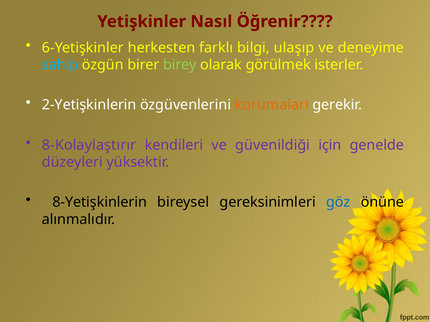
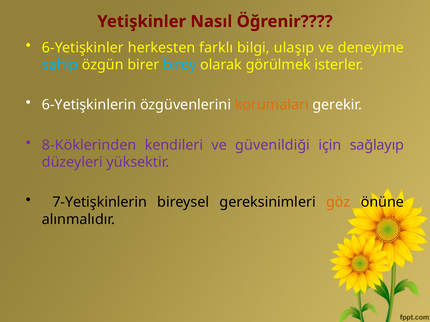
birey colour: light green -> light blue
2-Yetişkinlerin: 2-Yetişkinlerin -> 6-Yetişkinlerin
8-Kolaylaştırır: 8-Kolaylaştırır -> 8-Köklerinden
genelde: genelde -> sağlayıp
8-Yetişkinlerin: 8-Yetişkinlerin -> 7-Yetişkinlerin
göz colour: blue -> orange
